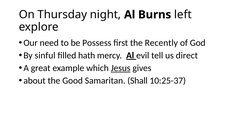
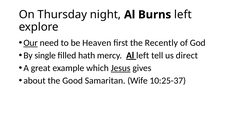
Our underline: none -> present
Possess: Possess -> Heaven
sinful: sinful -> single
evil at (143, 55): evil -> left
Shall: Shall -> Wife
